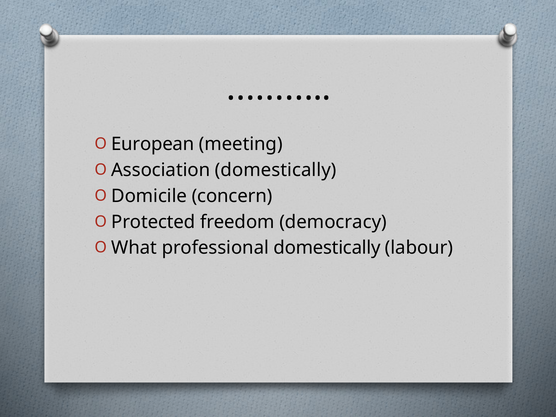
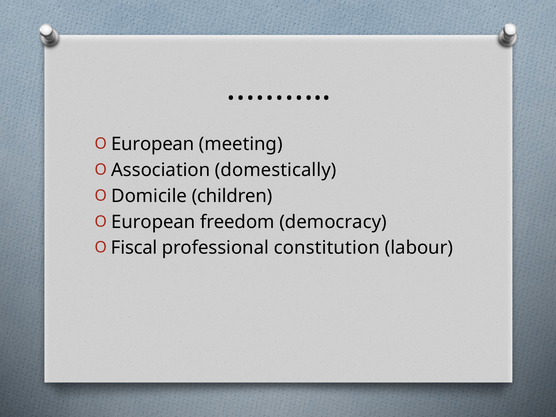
concern: concern -> children
Protected at (153, 222): Protected -> European
What: What -> Fiscal
professional domestically: domestically -> constitution
